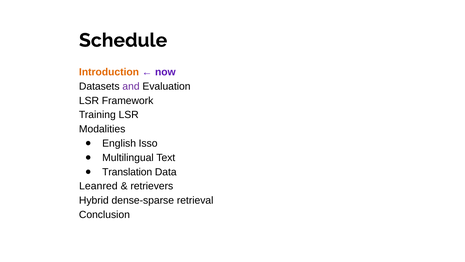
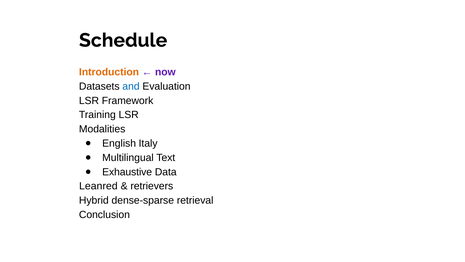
and colour: purple -> blue
Isso: Isso -> Italy
Translation: Translation -> Exhaustive
